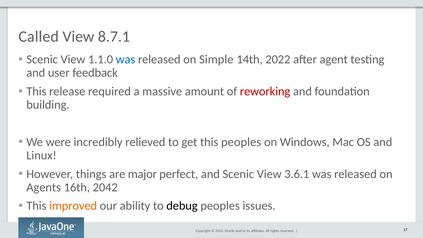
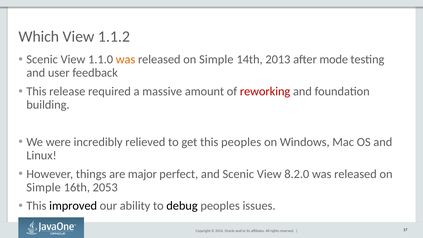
Called: Called -> Which
8.7.1: 8.7.1 -> 1.1.2
was at (126, 59) colour: blue -> orange
2022: 2022 -> 2013
agent: agent -> mode
3.6.1: 3.6.1 -> 8.2.0
Agents at (44, 187): Agents -> Simple
2042: 2042 -> 2053
improved colour: orange -> black
